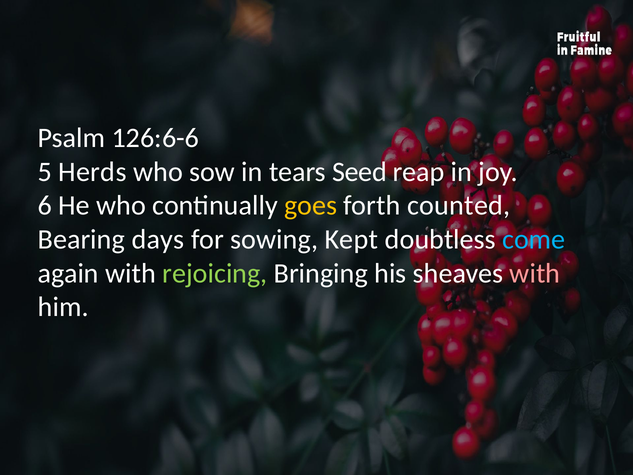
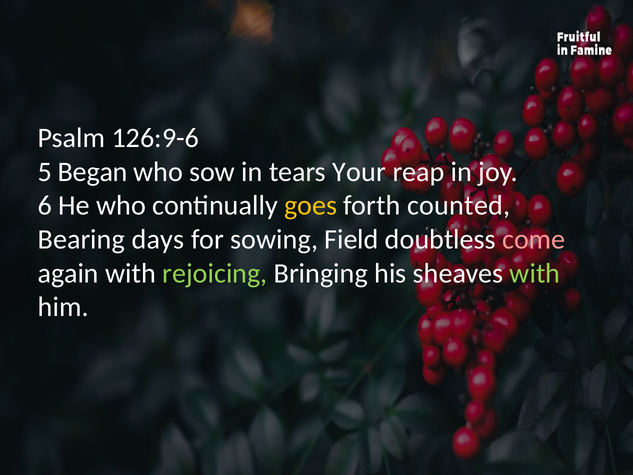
126:6-6: 126:6-6 -> 126:9-6
Herds: Herds -> Began
Seed: Seed -> Your
Kept: Kept -> Field
come colour: light blue -> pink
with at (535, 273) colour: pink -> light green
